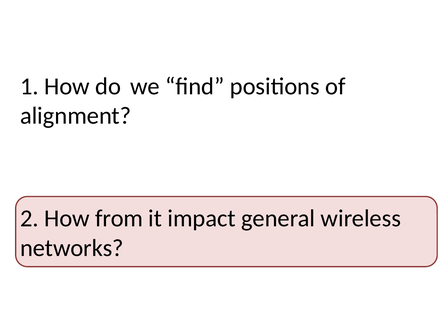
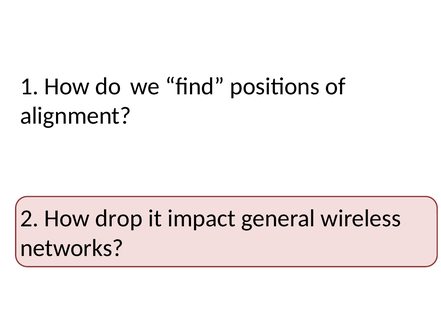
from: from -> drop
